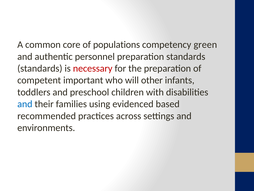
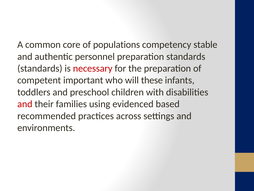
green: green -> stable
other: other -> these
and at (25, 104) colour: blue -> red
